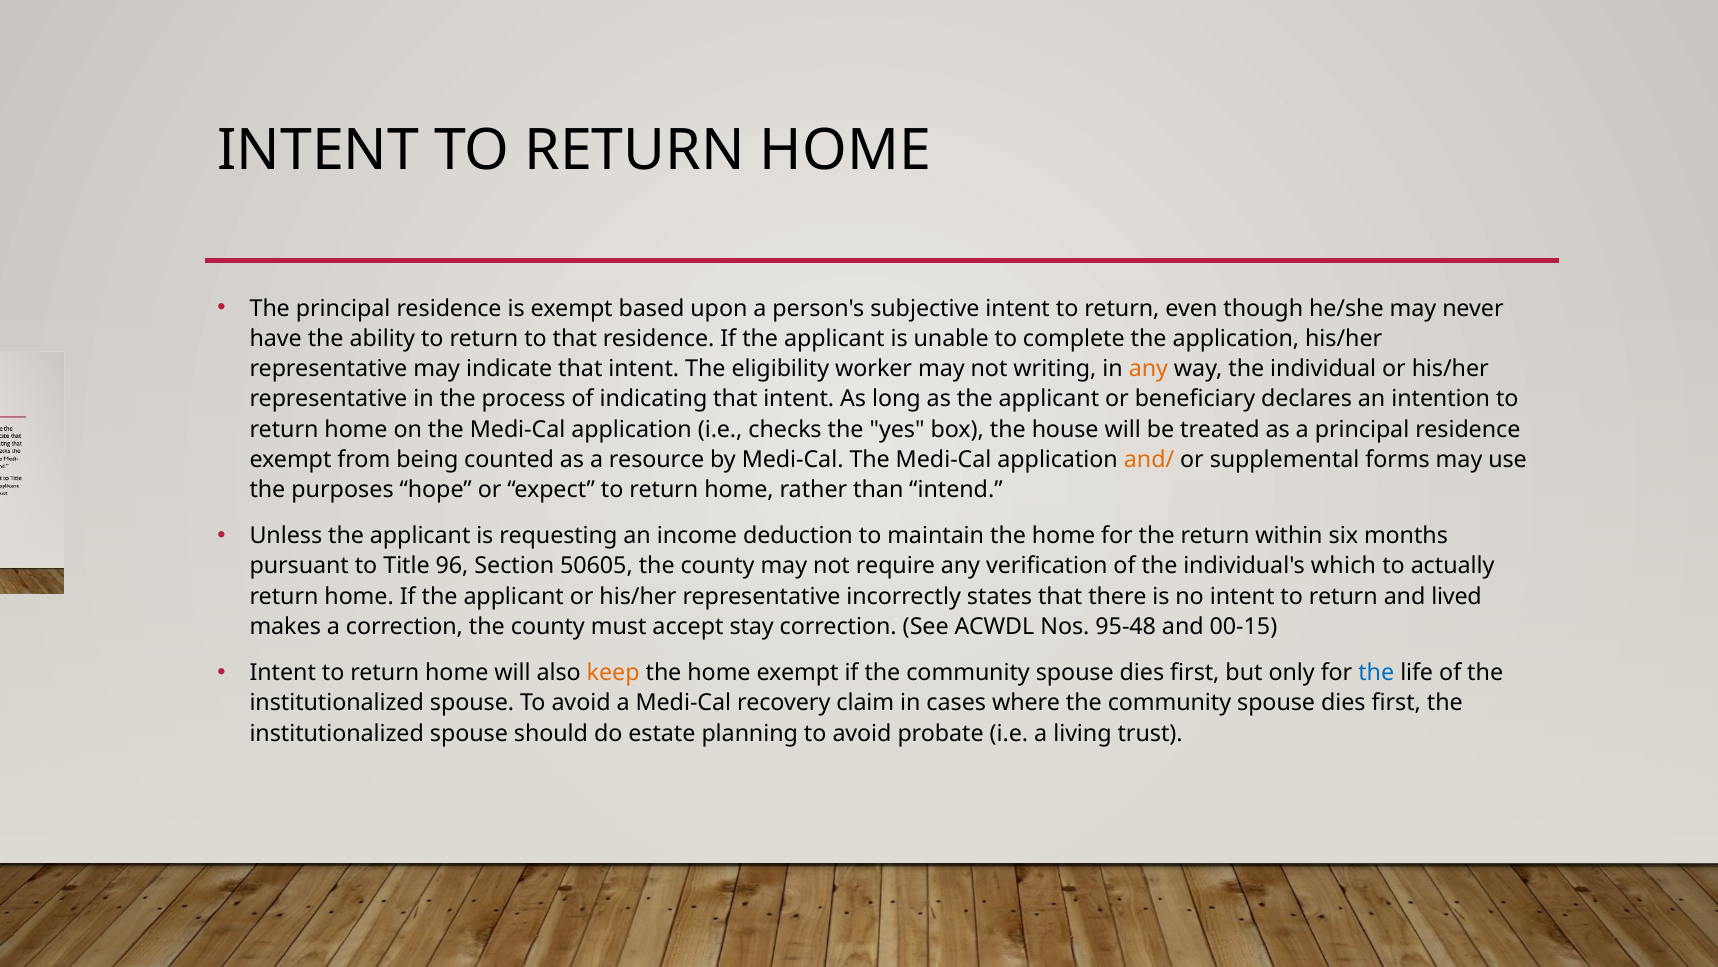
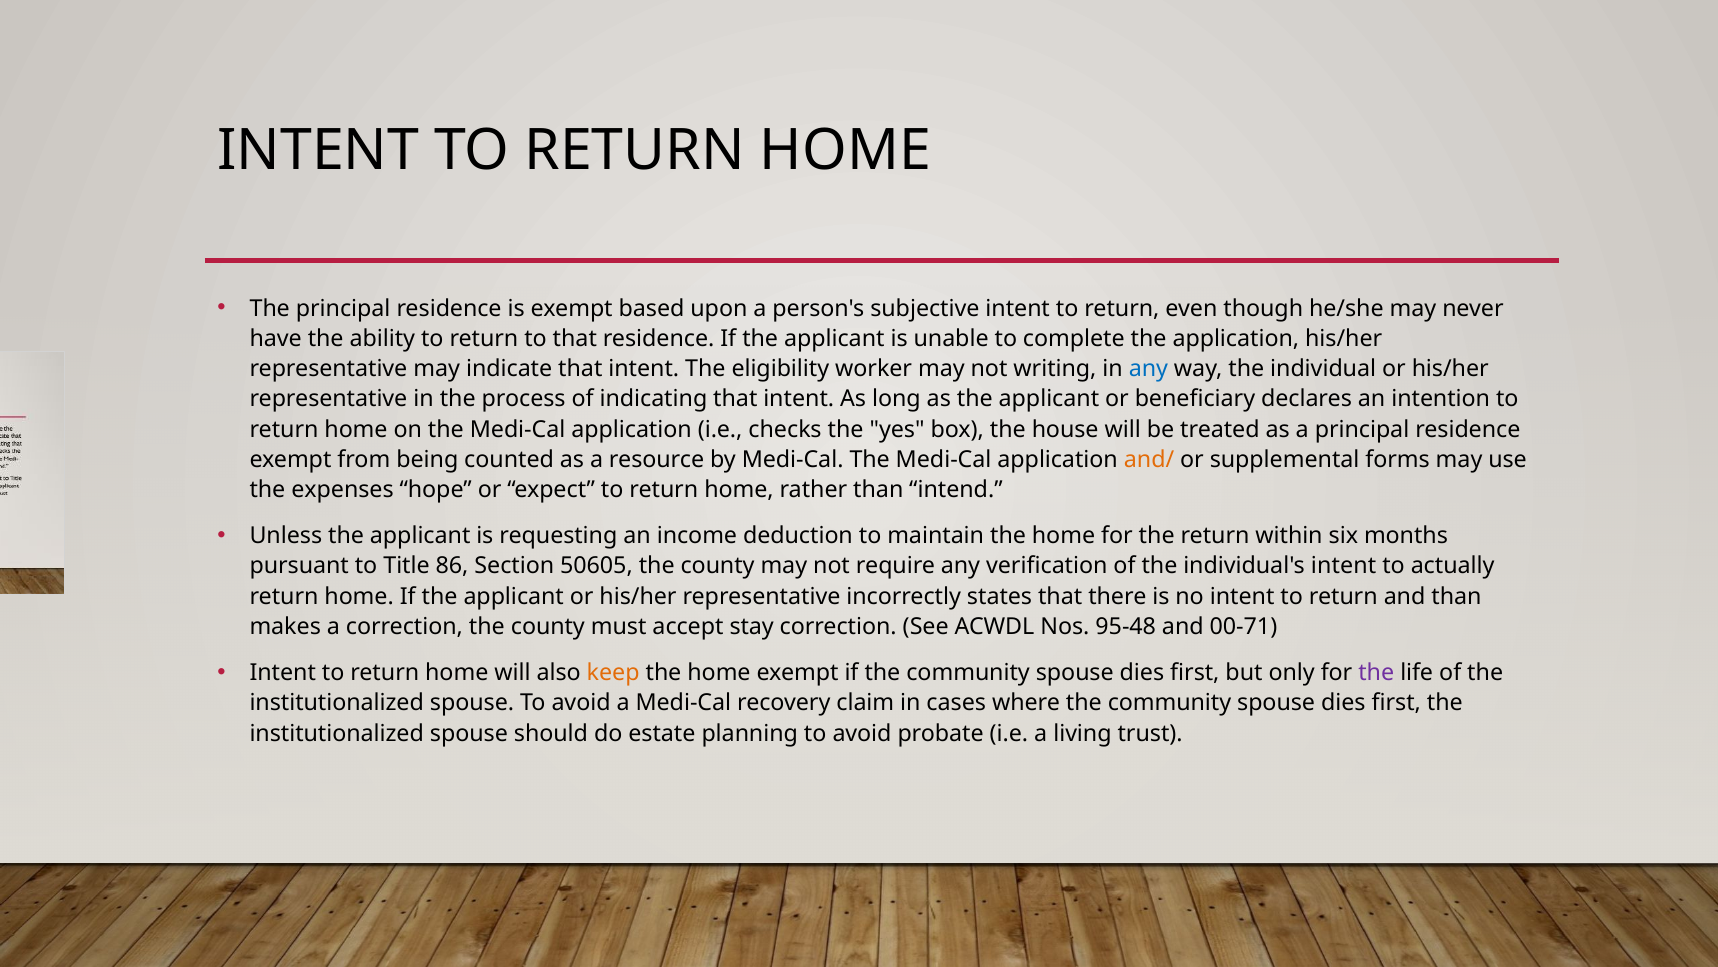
any at (1148, 369) colour: orange -> blue
purposes: purposes -> expenses
96: 96 -> 86
individual's which: which -> intent
and lived: lived -> than
00-15: 00-15 -> 00-71
the at (1376, 672) colour: blue -> purple
